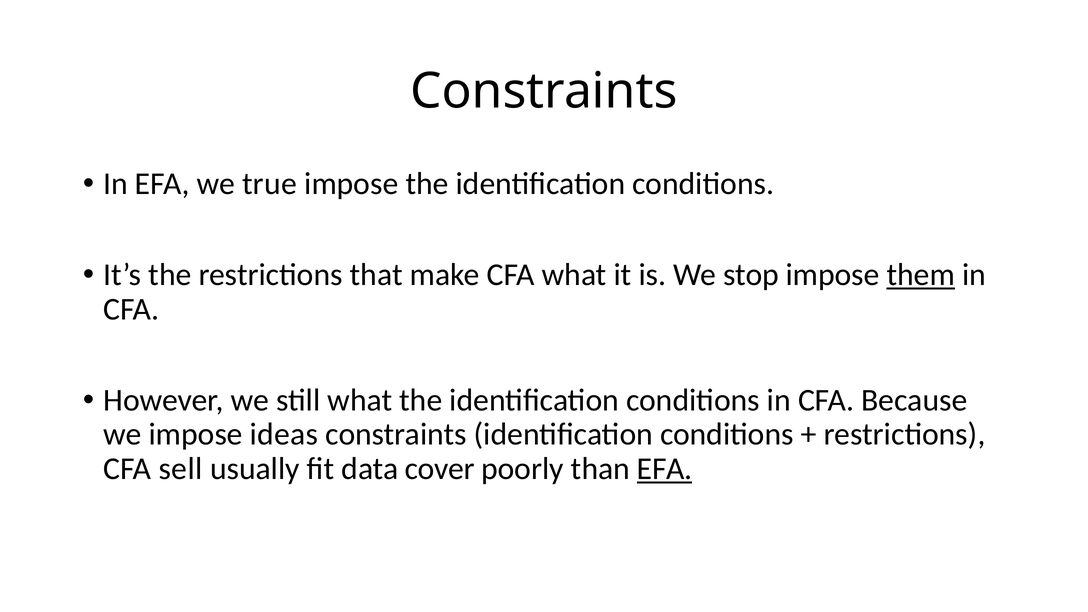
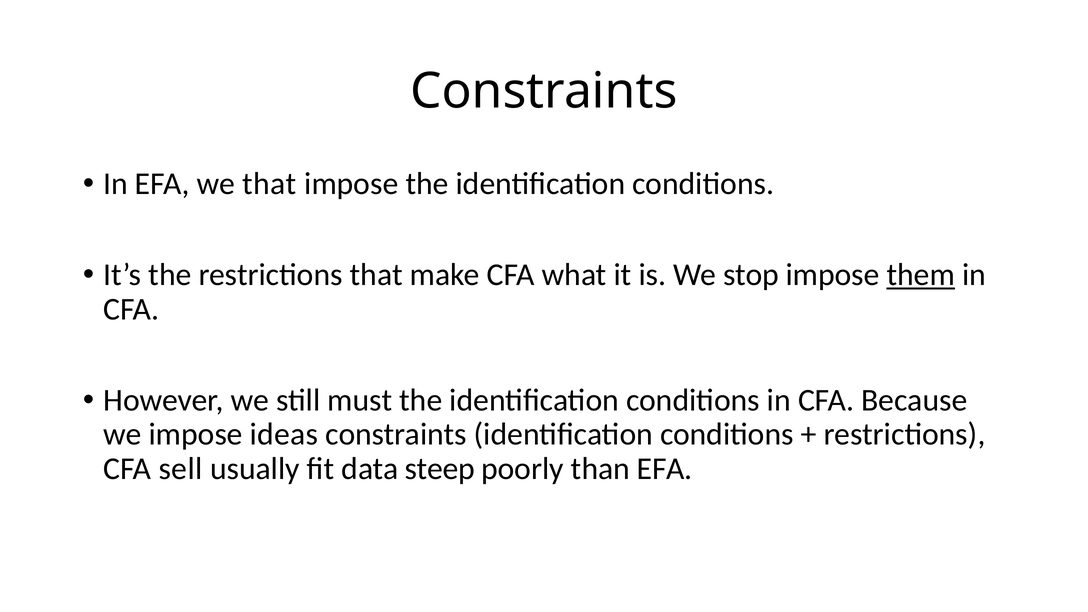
we true: true -> that
still what: what -> must
cover: cover -> steep
EFA at (665, 469) underline: present -> none
